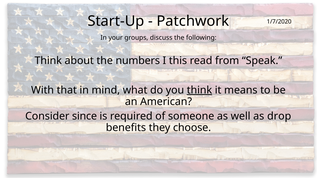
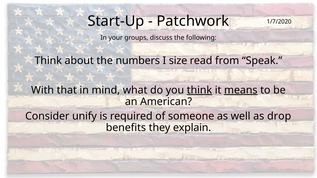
this: this -> size
means underline: none -> present
since: since -> unify
choose: choose -> explain
